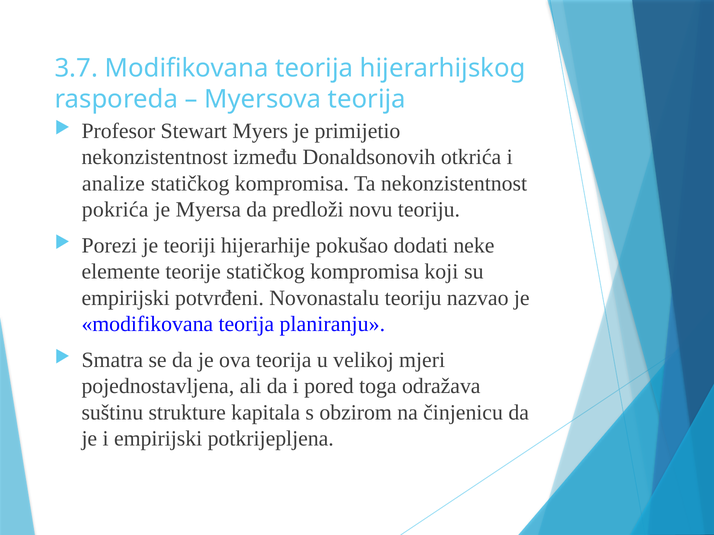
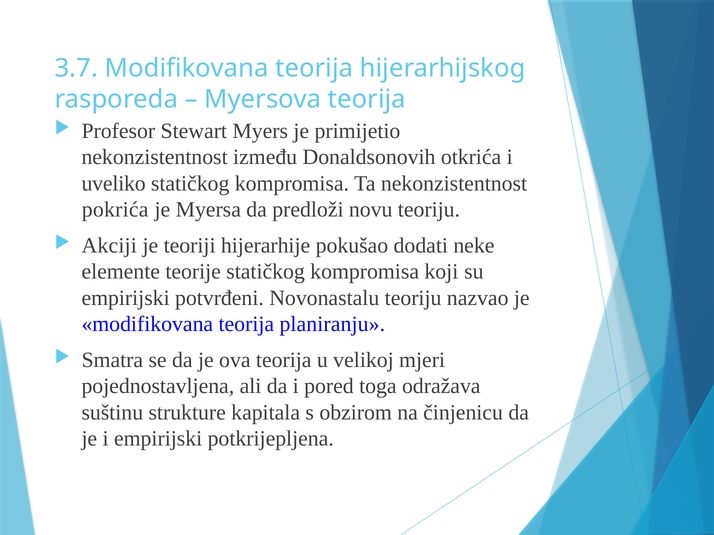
analize: analize -> uveliko
Porezi: Porezi -> Akciji
